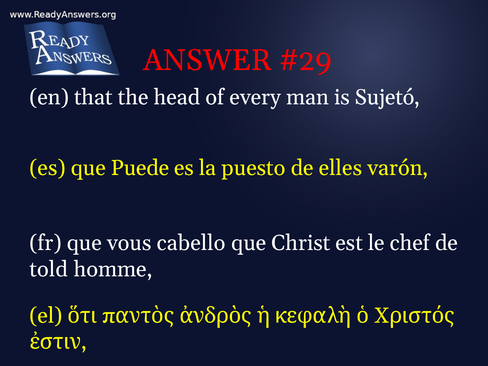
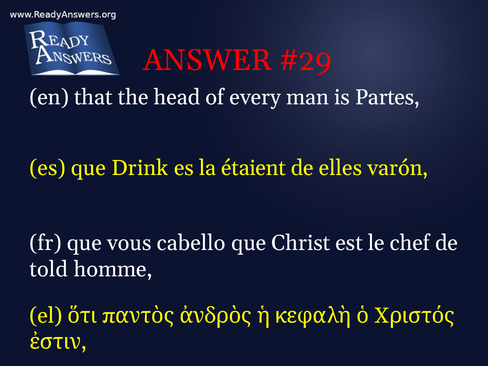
Sujetó: Sujetó -> Partes
Puede: Puede -> Drink
puesto: puesto -> étaient
